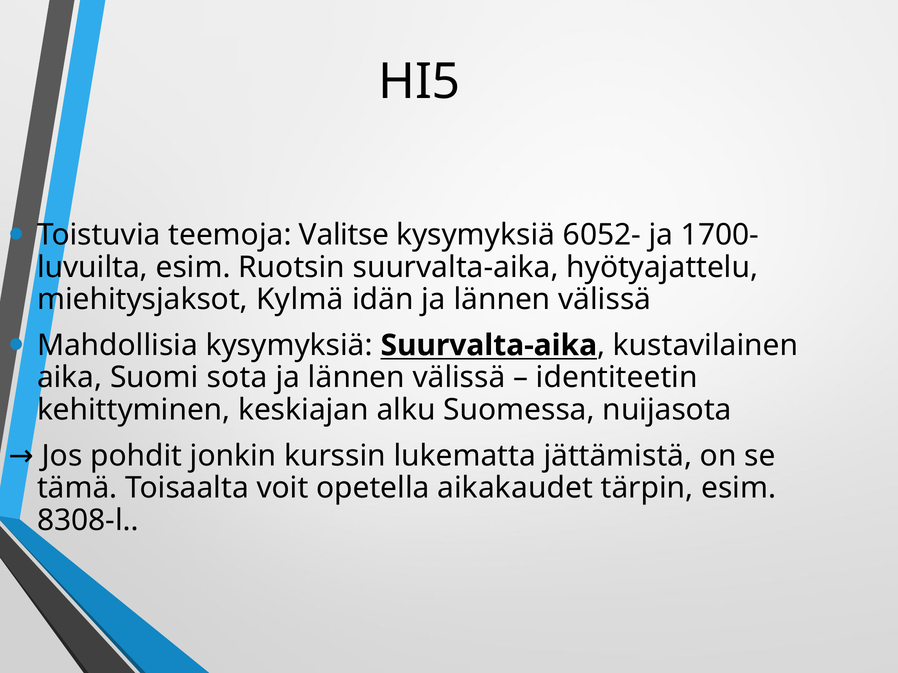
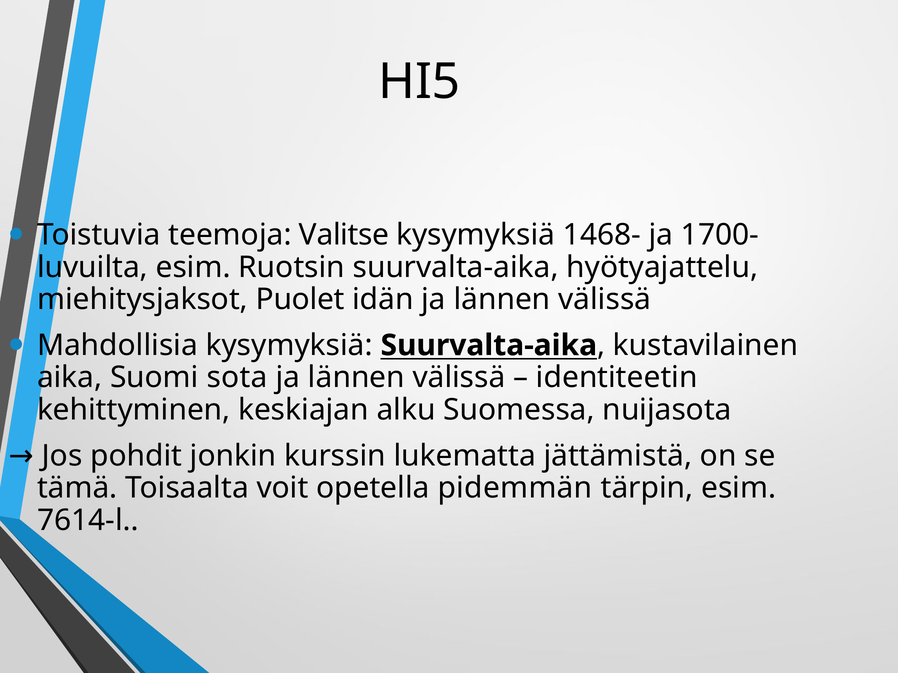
6052-: 6052- -> 1468-
Kylmä: Kylmä -> Puolet
aikakaudet: aikakaudet -> pidemmän
8308-l: 8308-l -> 7614-l
